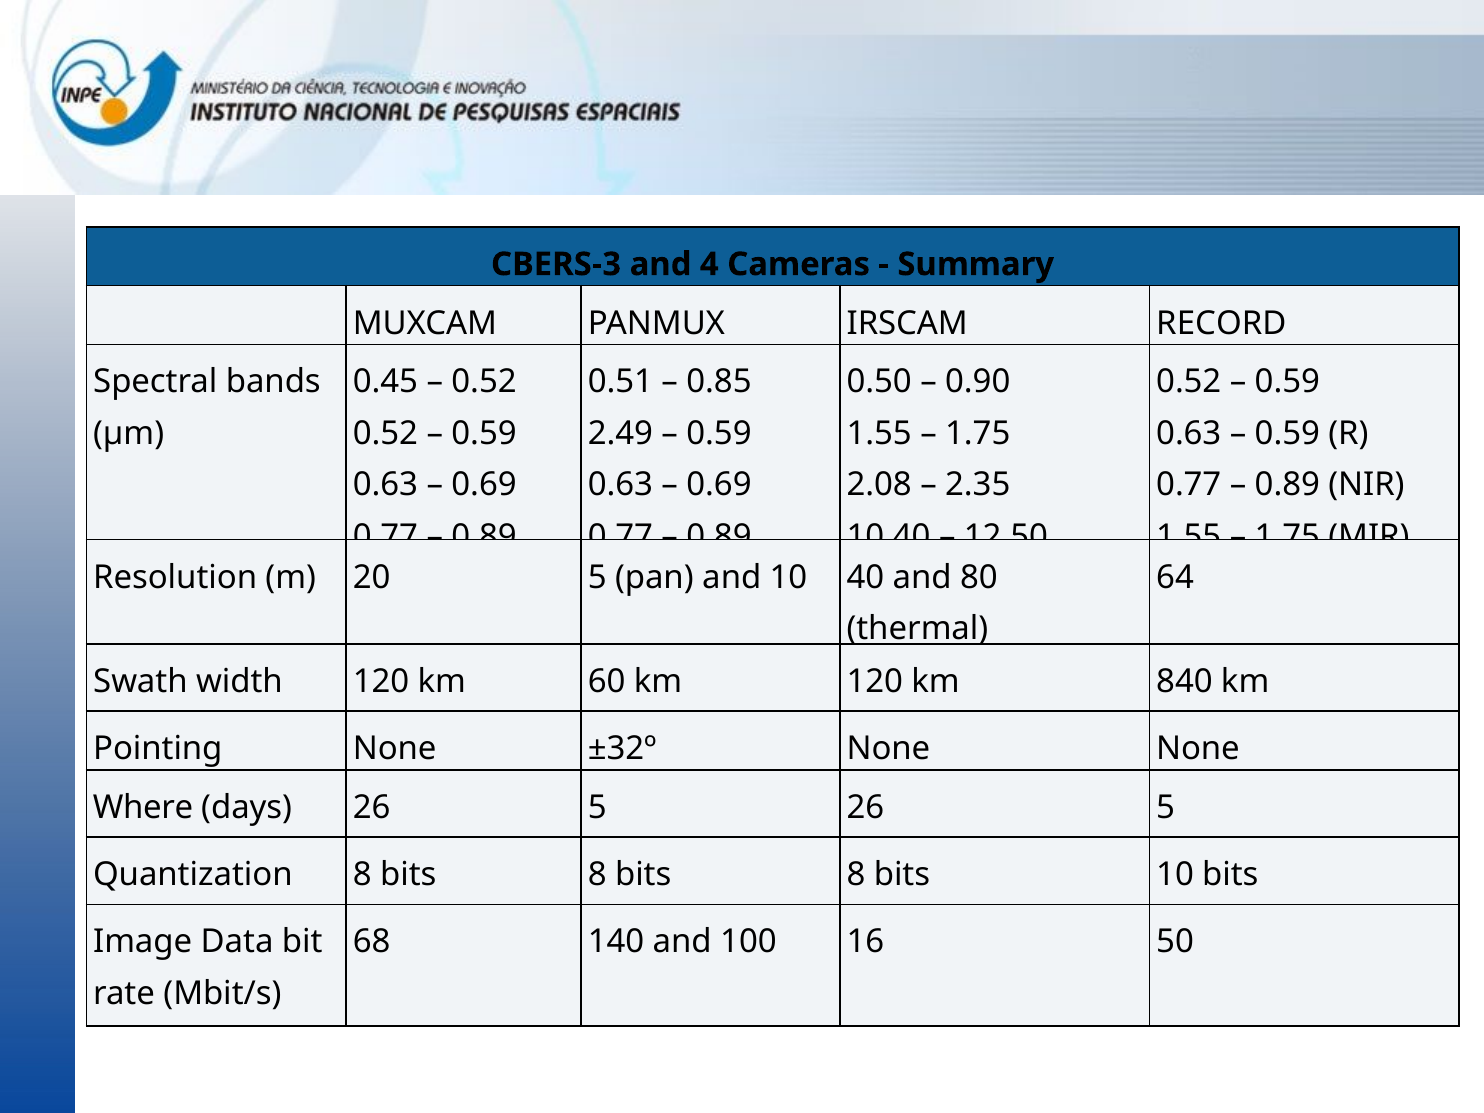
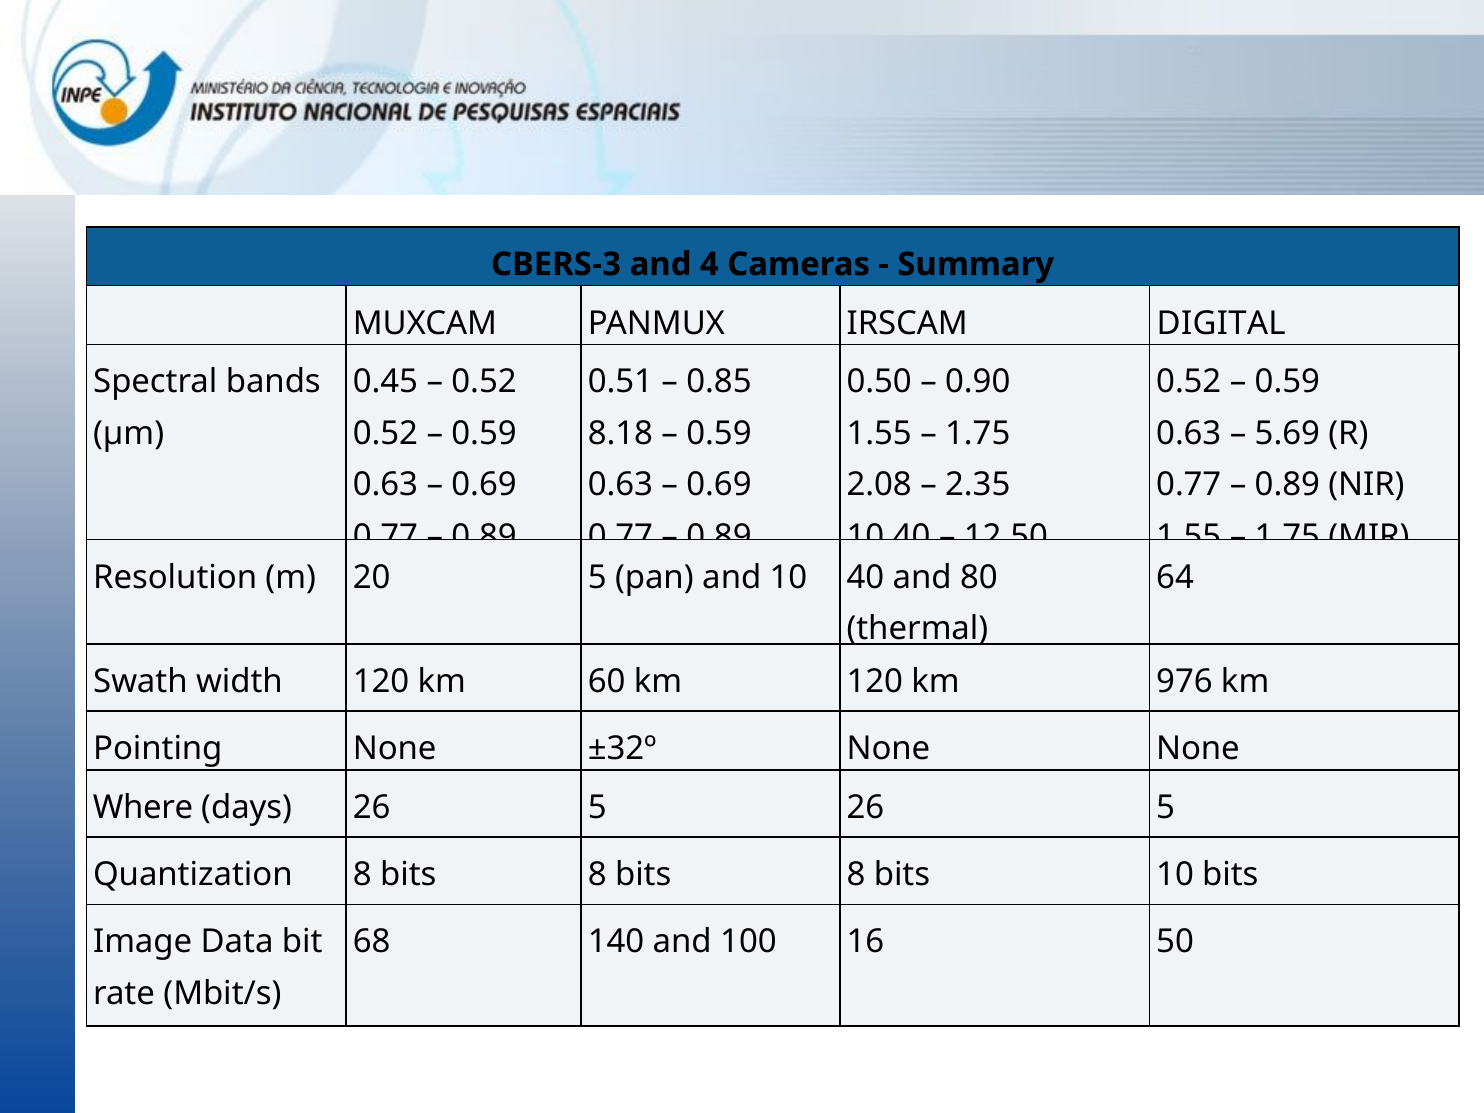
RECORD: RECORD -> DIGITAL
2.49: 2.49 -> 8.18
0.59 at (1287, 433): 0.59 -> 5.69
840: 840 -> 976
